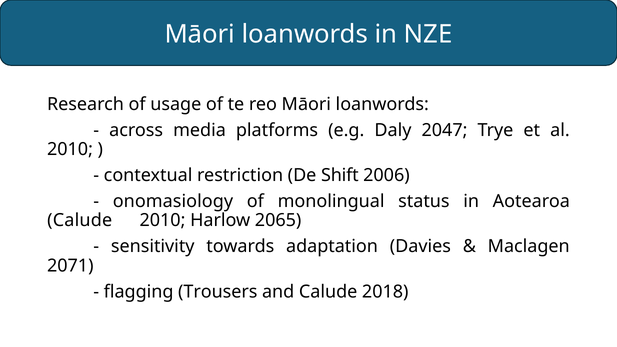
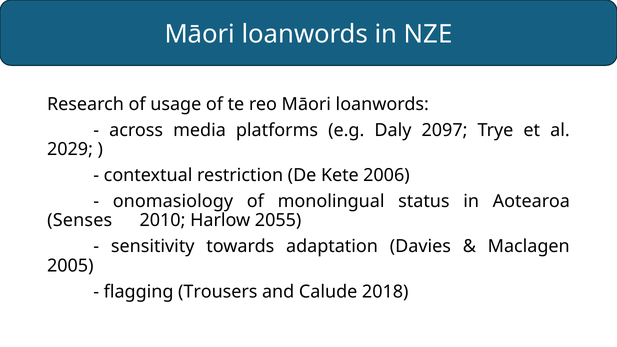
2047: 2047 -> 2097
2010 at (70, 150): 2010 -> 2029
Shift: Shift -> Kete
Calude at (80, 221): Calude -> Senses
2065: 2065 -> 2055
2071: 2071 -> 2005
